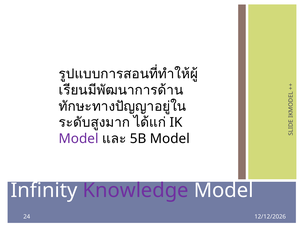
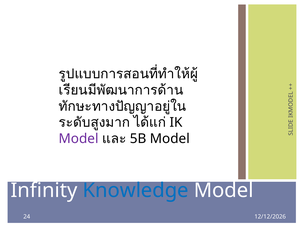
Knowledge colour: purple -> blue
